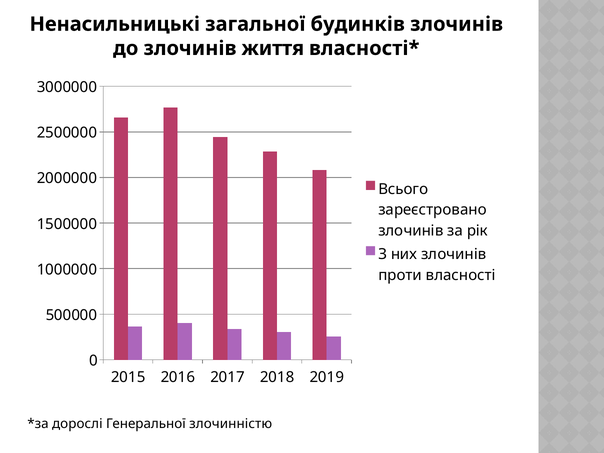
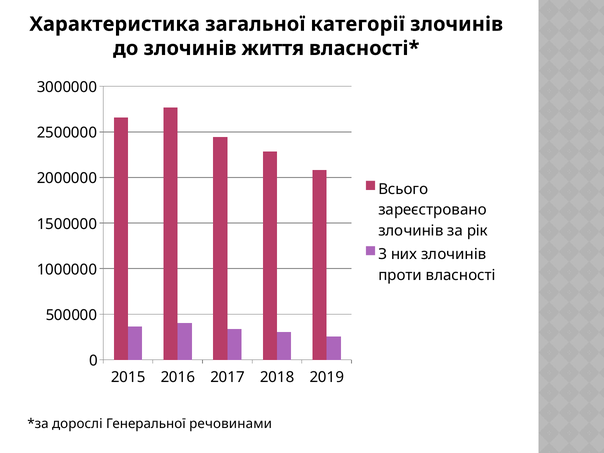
Ненасильницькі: Ненасильницькі -> Характеристика
будинків: будинків -> категорії
злочинністю: злочинністю -> речовинами
